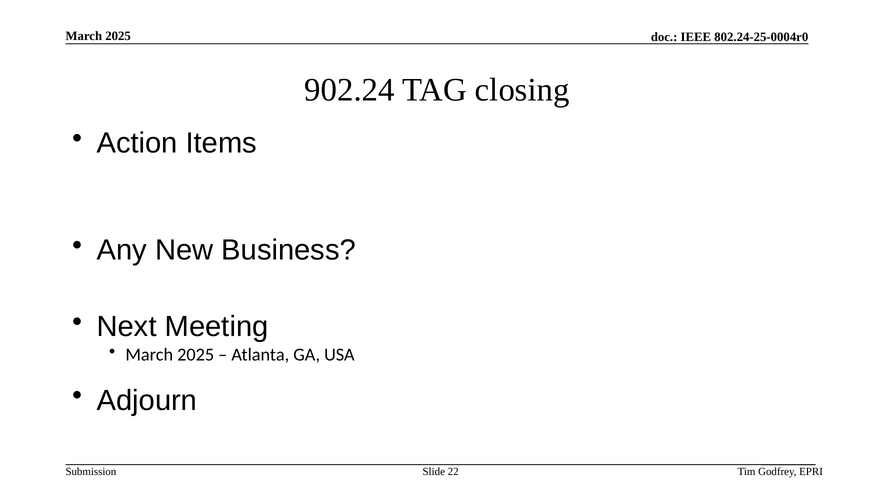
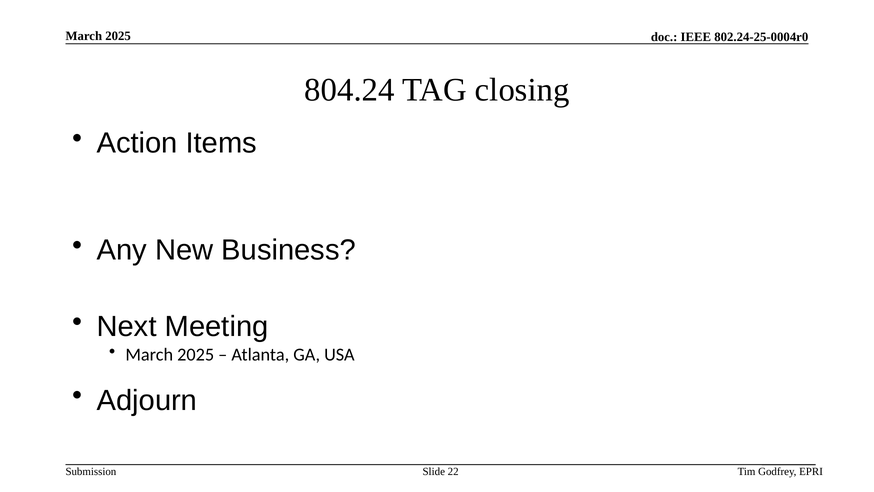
902.24: 902.24 -> 804.24
